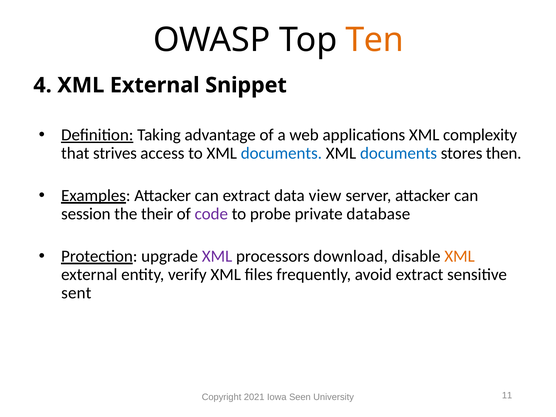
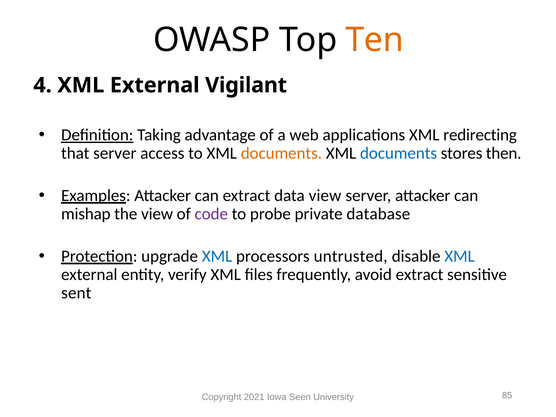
Snippet: Snippet -> Vigilant
complexity: complexity -> redirecting
that strives: strives -> server
documents at (281, 153) colour: blue -> orange
session: session -> mishap
the their: their -> view
XML at (217, 256) colour: purple -> blue
download: download -> untrusted
XML at (460, 256) colour: orange -> blue
11: 11 -> 85
